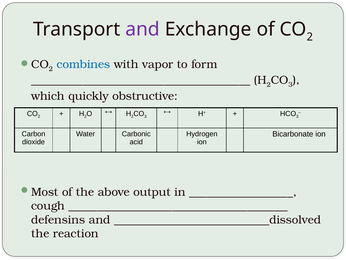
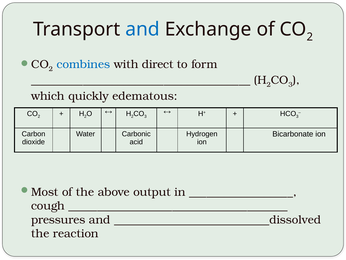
and at (143, 29) colour: purple -> blue
vapor: vapor -> direct
obstructive: obstructive -> edematous
defensins: defensins -> pressures
